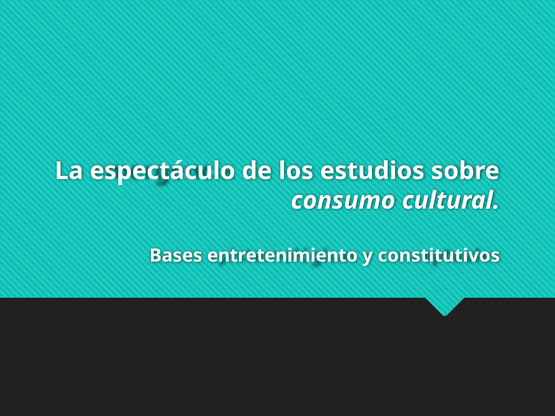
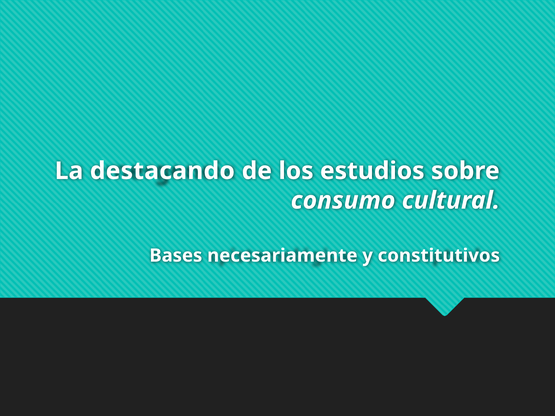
espectáculo: espectáculo -> destacando
entretenimiento: entretenimiento -> necesariamente
